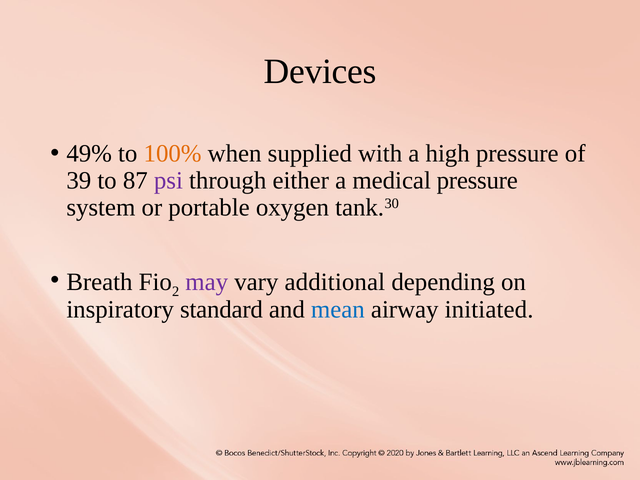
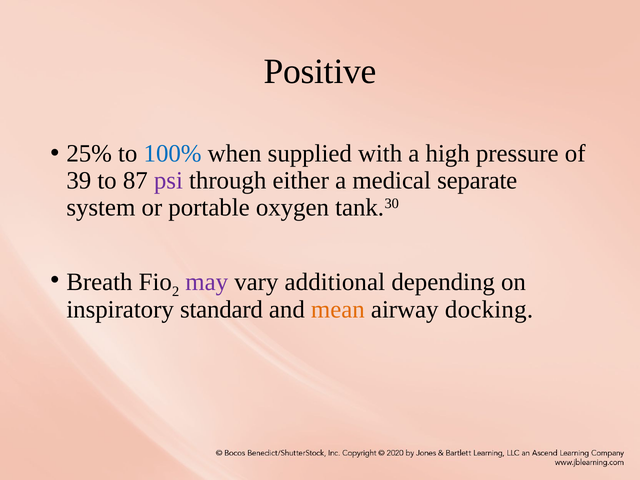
Devices: Devices -> Positive
49%: 49% -> 25%
100% colour: orange -> blue
medical pressure: pressure -> separate
mean colour: blue -> orange
initiated: initiated -> docking
